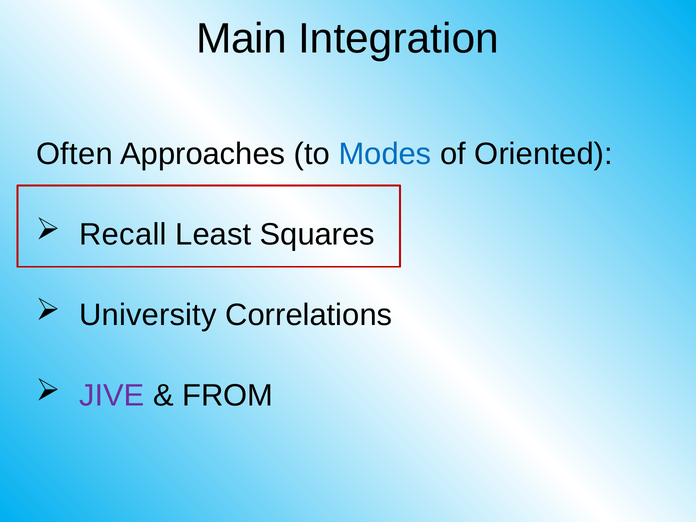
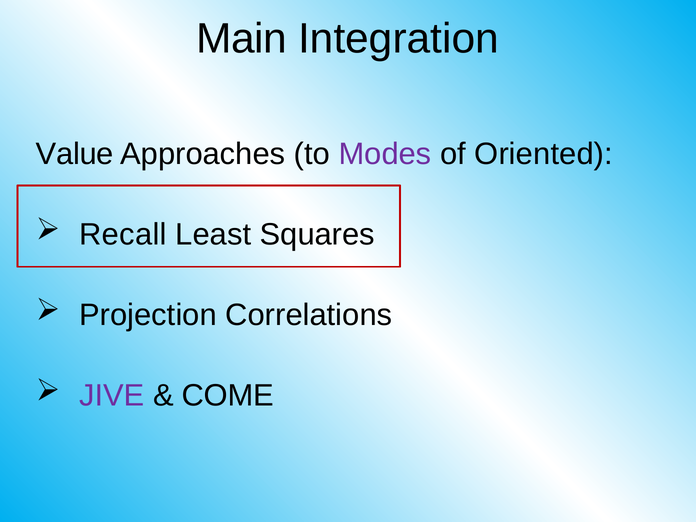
Often: Often -> Value
Modes colour: blue -> purple
University: University -> Projection
FROM: FROM -> COME
